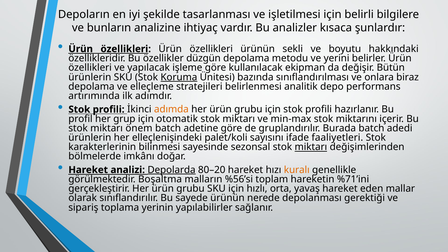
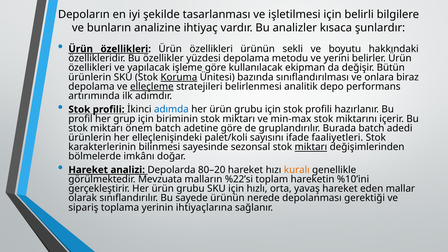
düzgün: düzgün -> yüzdesi
elleçleme underline: none -> present
adımda colour: orange -> blue
otomatik: otomatik -> biriminin
Depolarda underline: present -> none
Boşaltma: Boşaltma -> Mevzuata
%56’si: %56’si -> %22’si
%71’ini: %71’ini -> %10’ini
yapılabilirler: yapılabilirler -> ihtiyaçlarına
